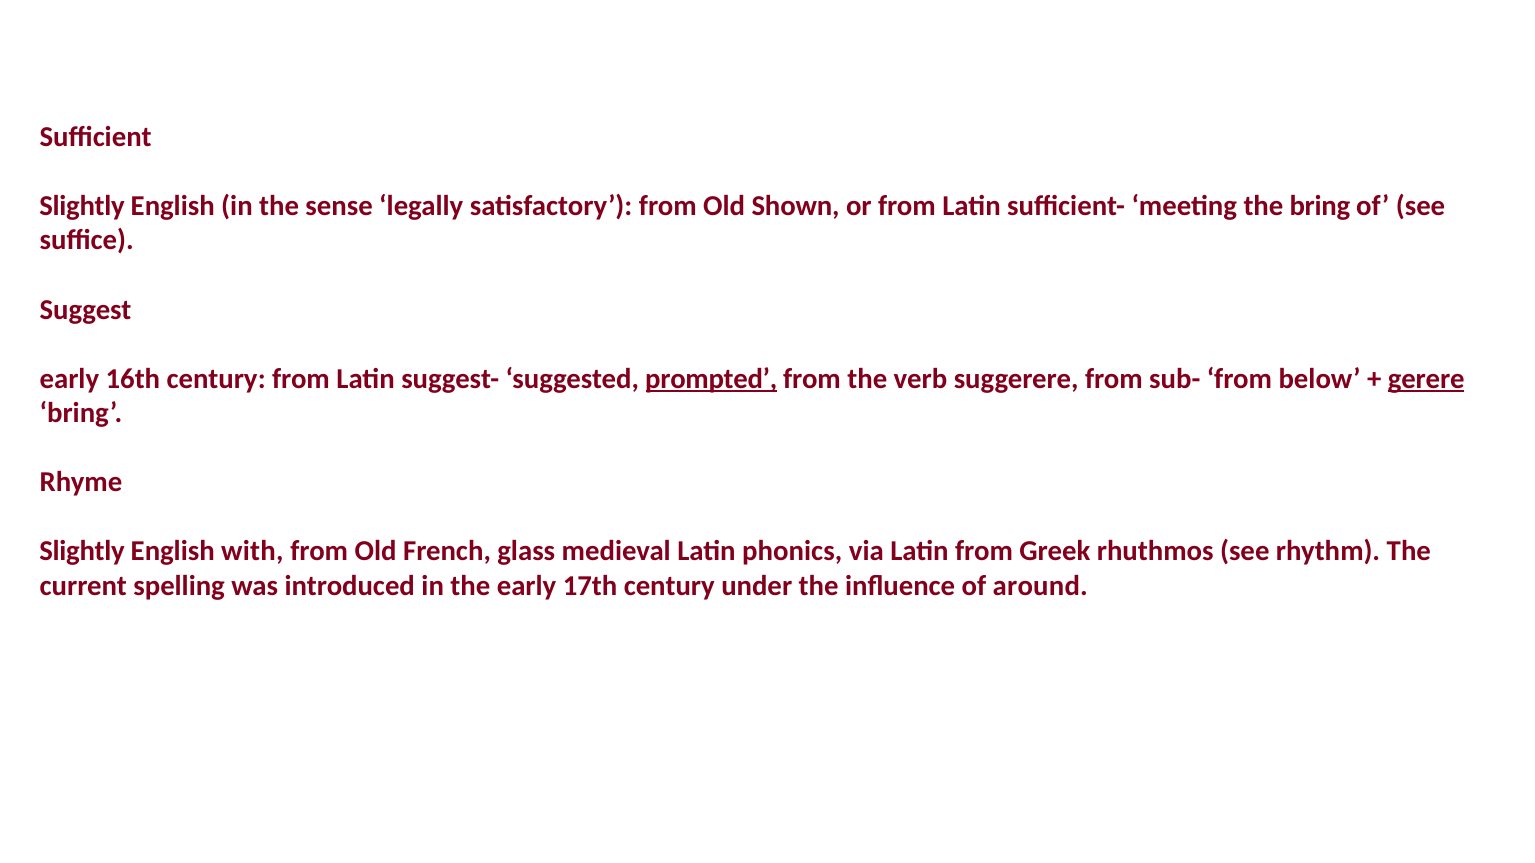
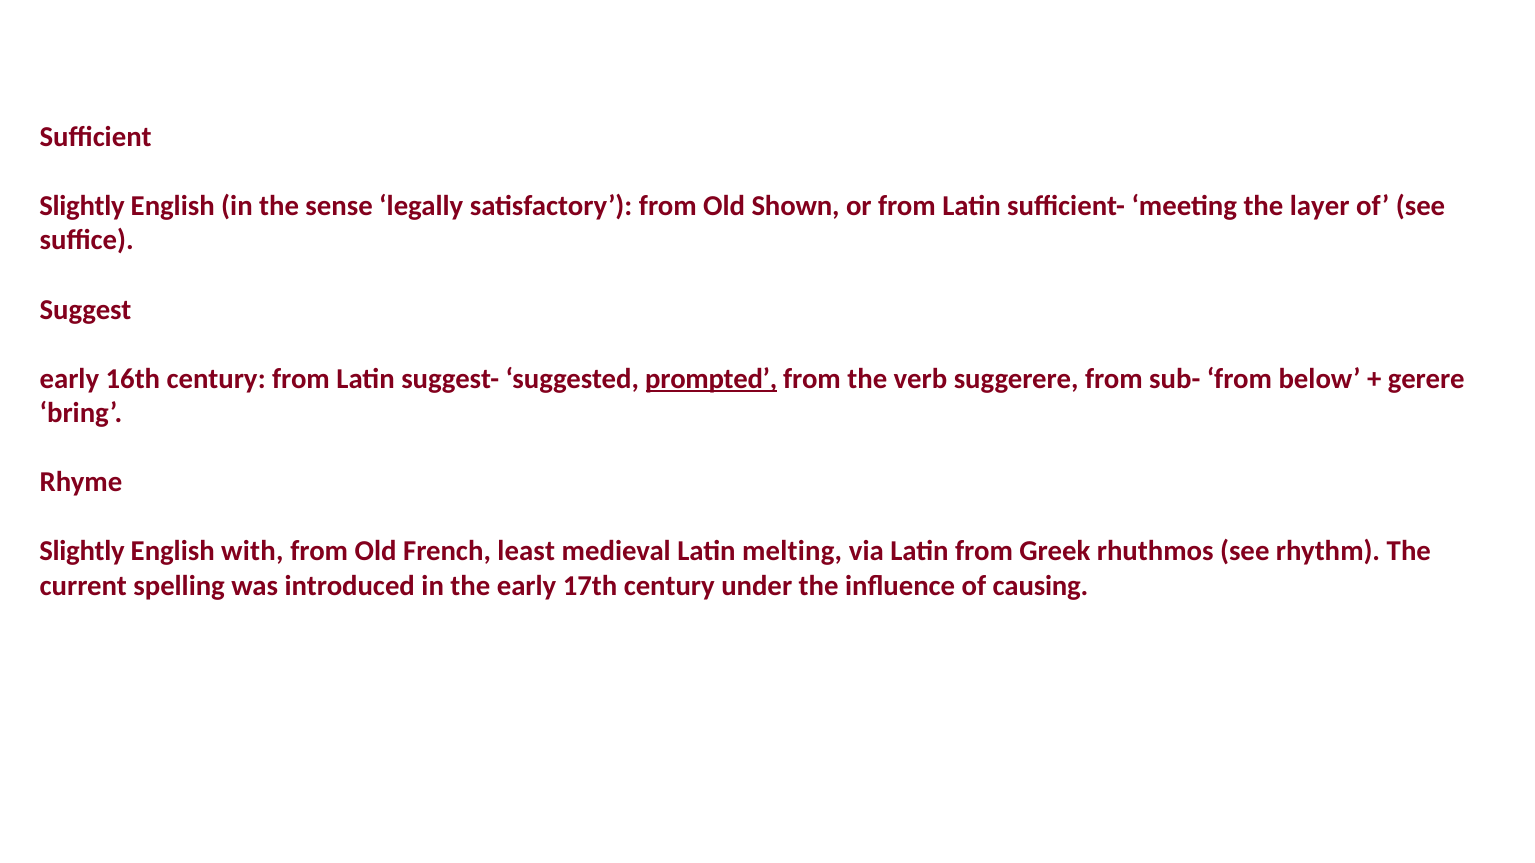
the bring: bring -> layer
gerere underline: present -> none
glass: glass -> least
phonics: phonics -> melting
around: around -> causing
